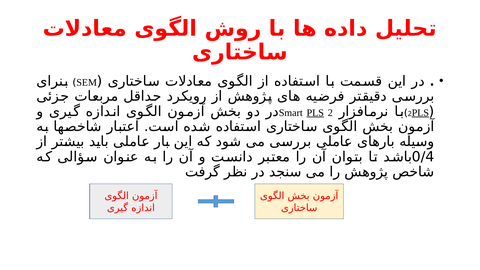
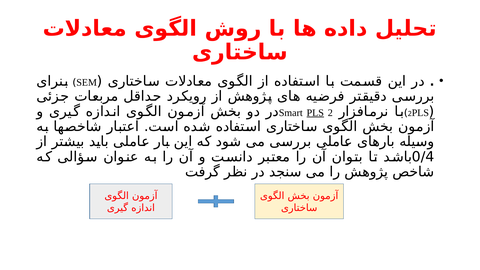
PLS at (420, 113) underline: present -> none
